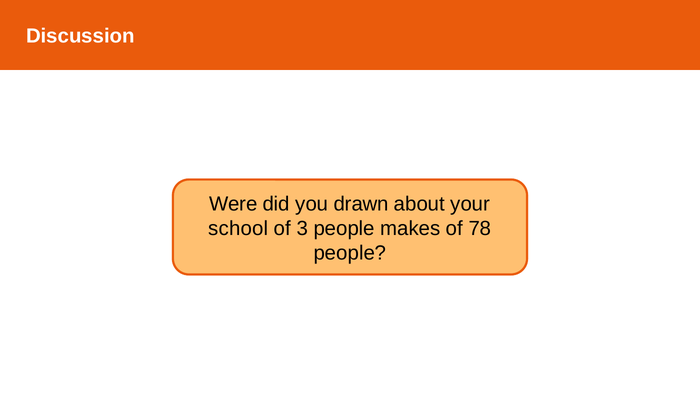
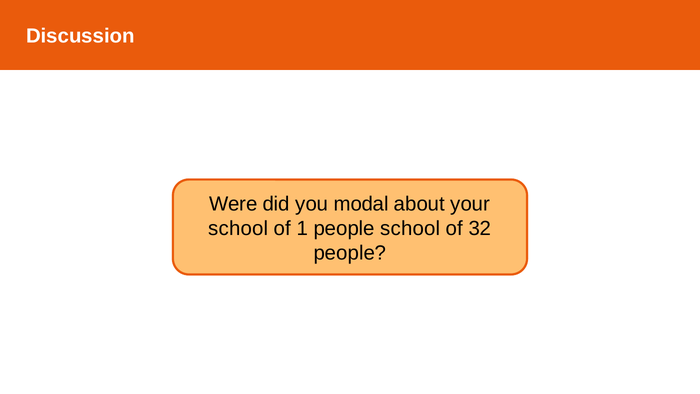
drawn: drawn -> modal
3: 3 -> 1
people makes: makes -> school
78: 78 -> 32
